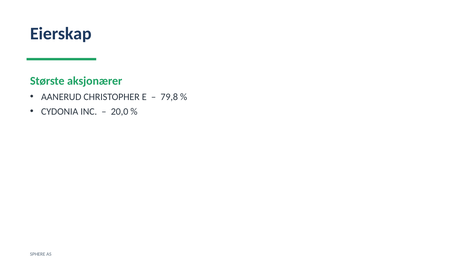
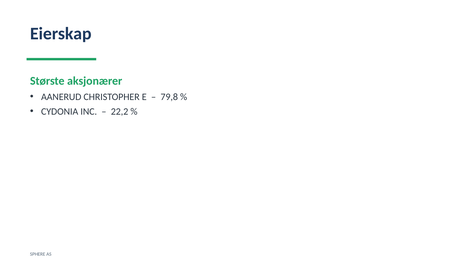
20,0: 20,0 -> 22,2
